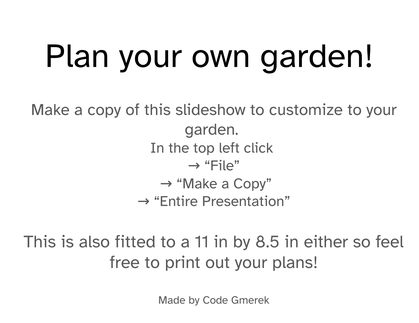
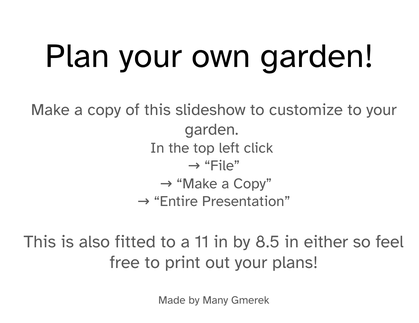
Code: Code -> Many
